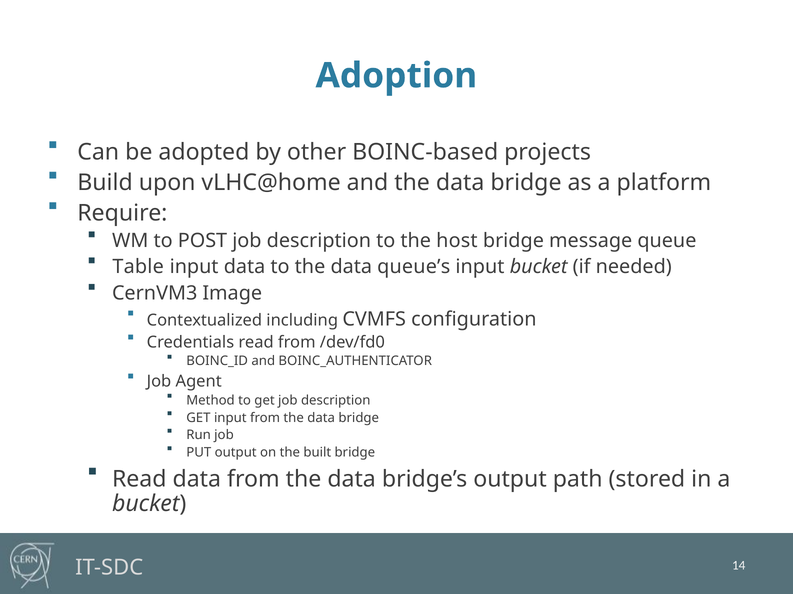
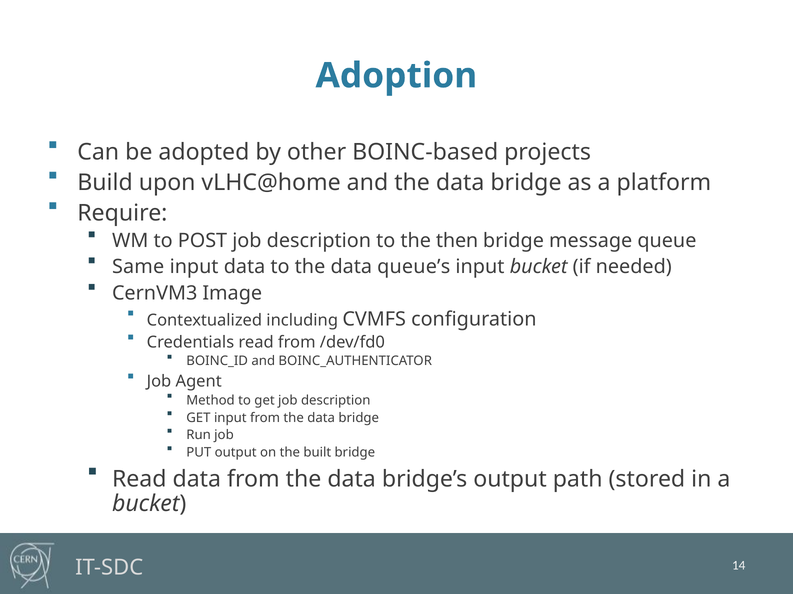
host: host -> then
Table: Table -> Same
